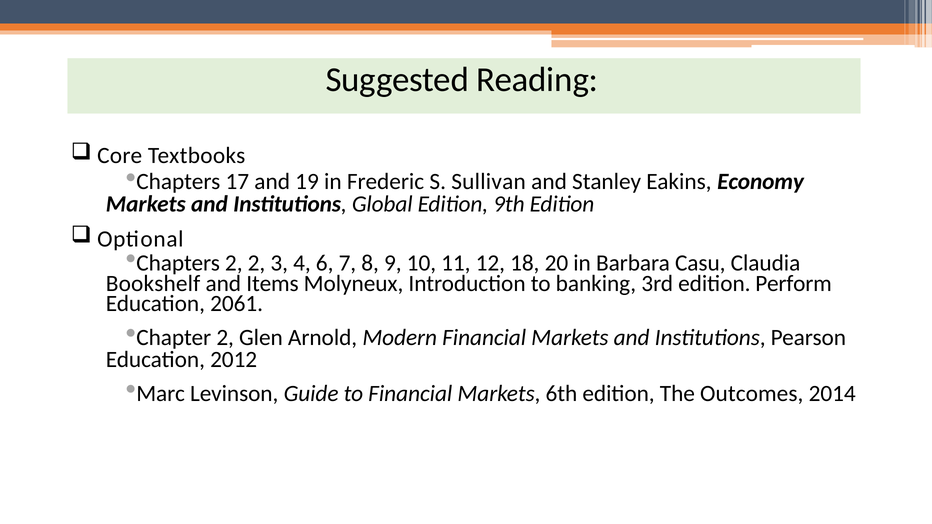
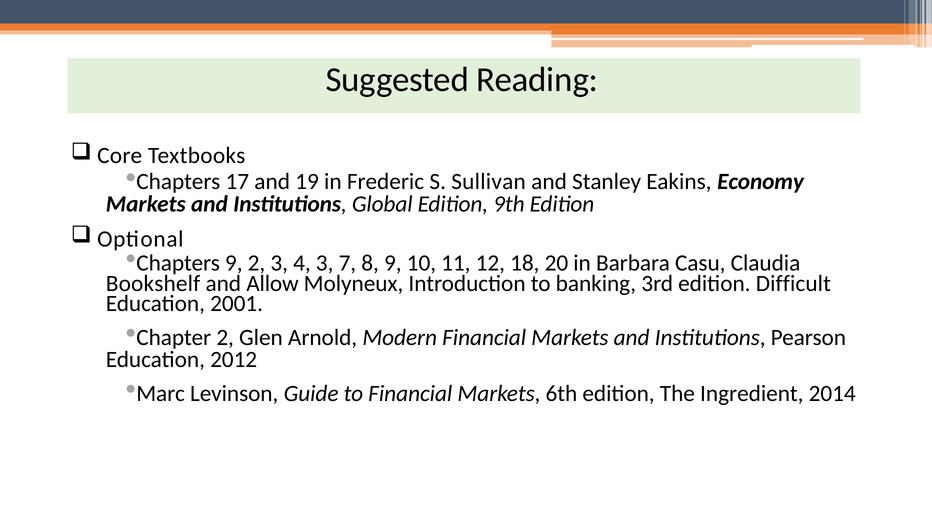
Chapters 2: 2 -> 9
4 6: 6 -> 3
Items: Items -> Allow
Perform: Perform -> Difficult
2061: 2061 -> 2001
Outcomes: Outcomes -> Ingredient
